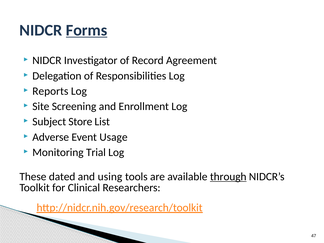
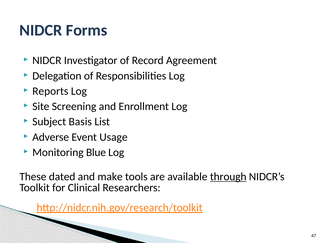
Forms underline: present -> none
Store: Store -> Basis
Trial: Trial -> Blue
using: using -> make
